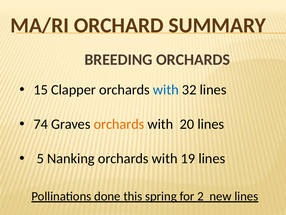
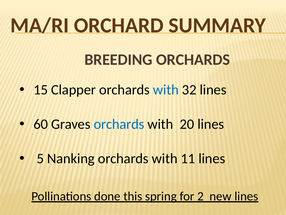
74: 74 -> 60
orchards at (119, 124) colour: orange -> blue
19: 19 -> 11
